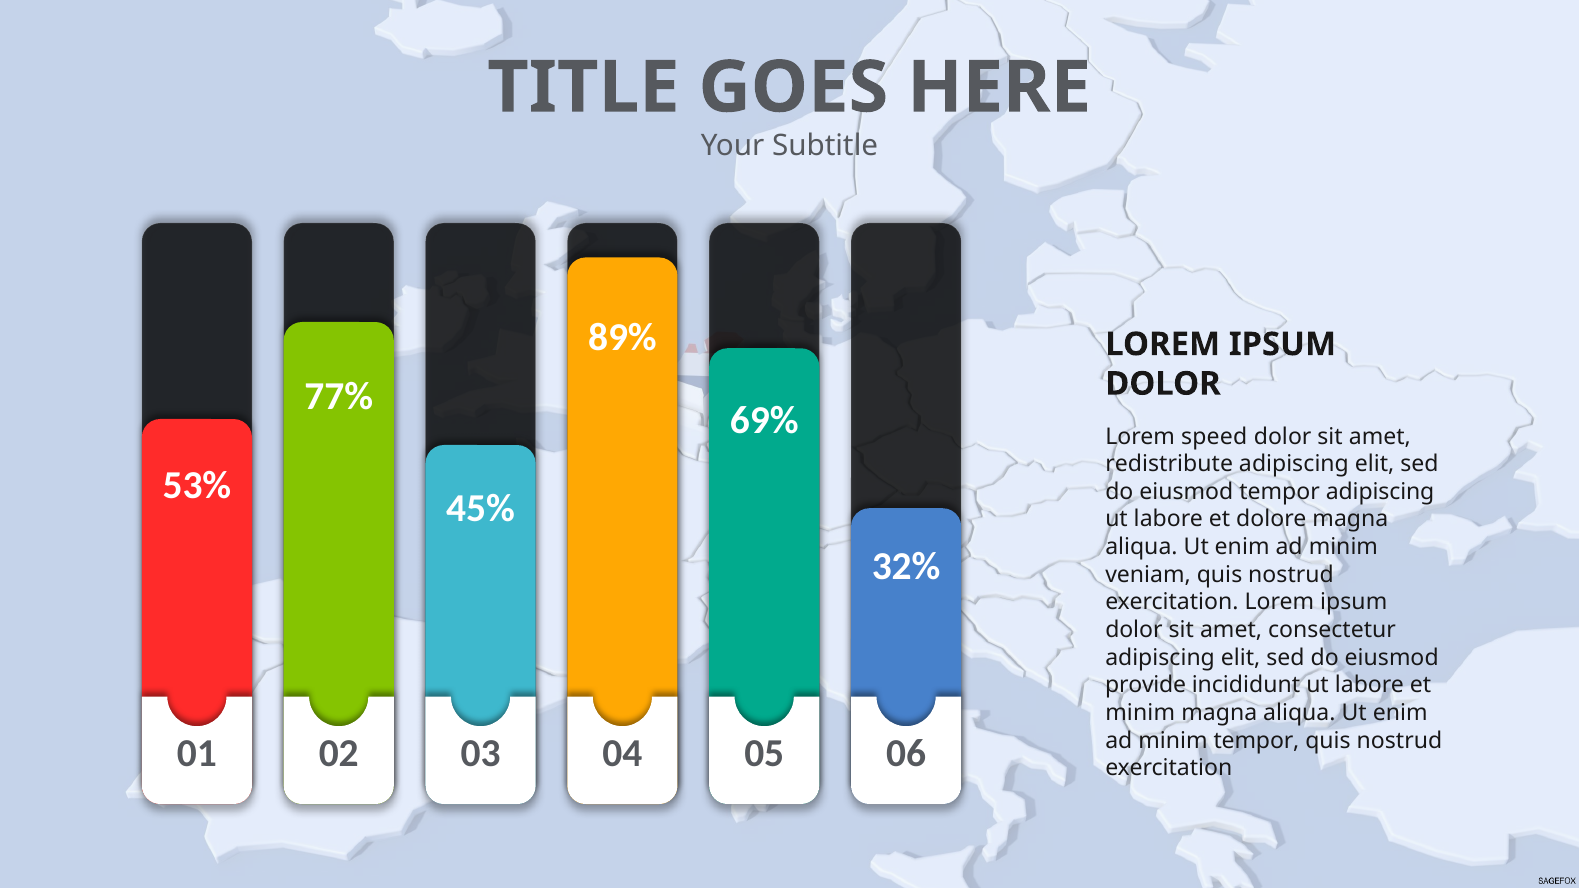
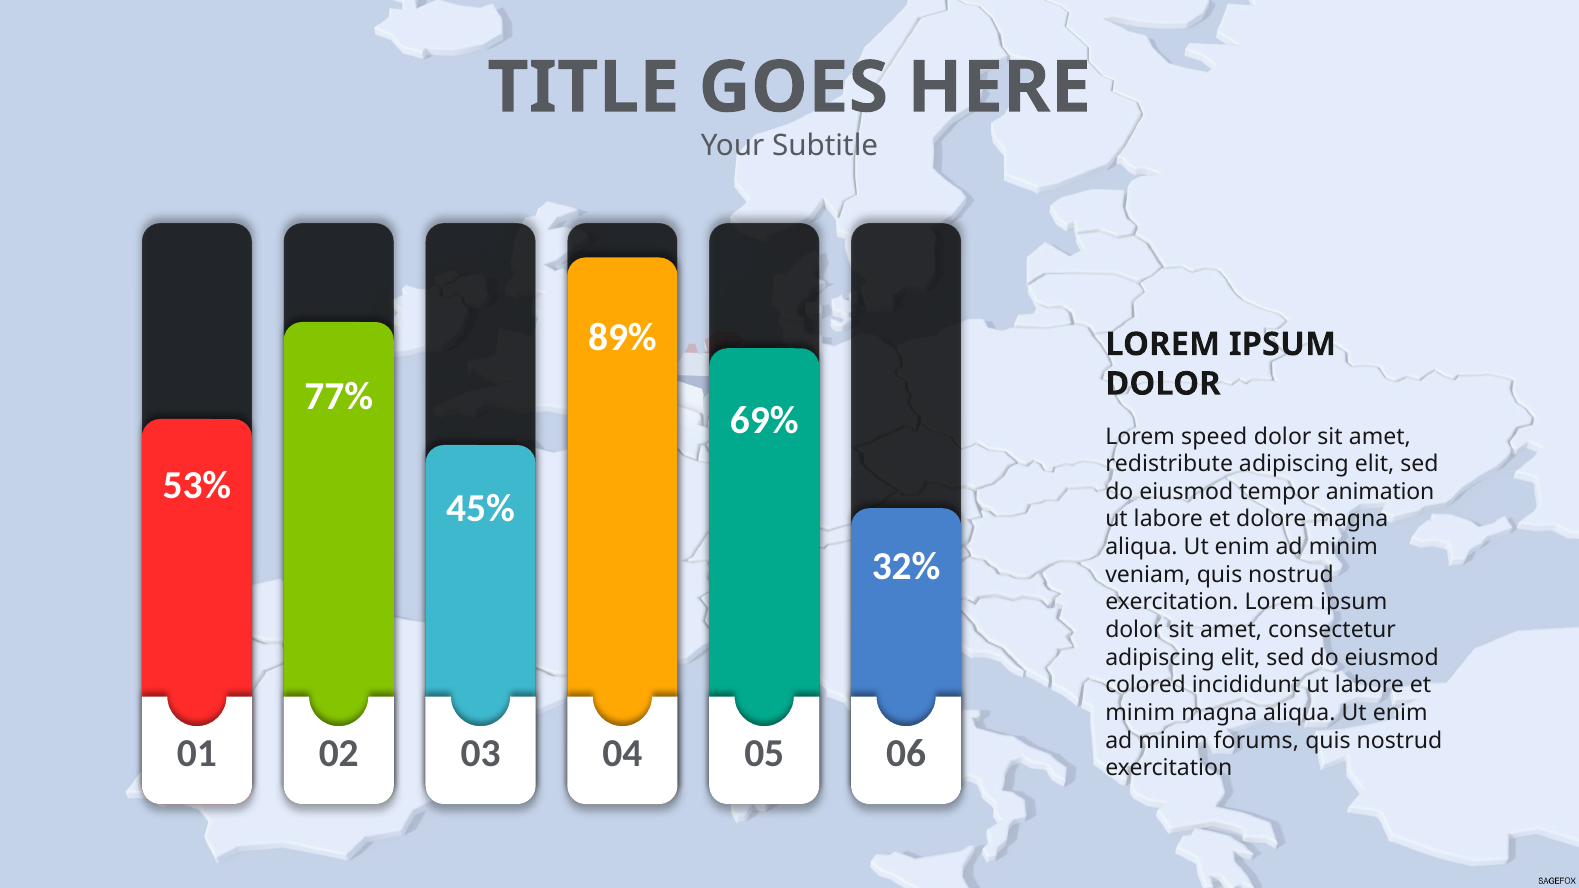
tempor adipiscing: adipiscing -> animation
provide: provide -> colored
minim tempor: tempor -> forums
